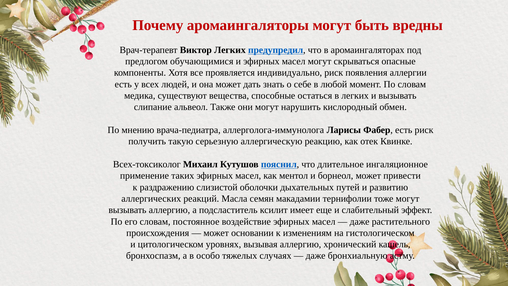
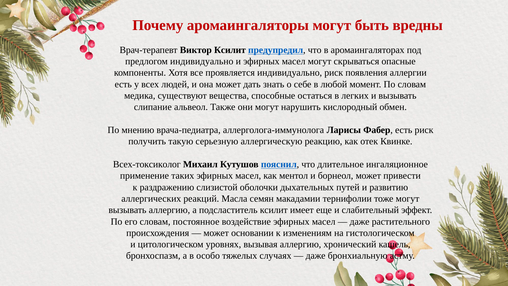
Виктор Легких: Легких -> Ксилит
предлогом обучающимися: обучающимися -> индивидуально
